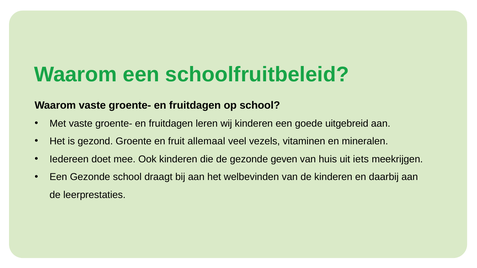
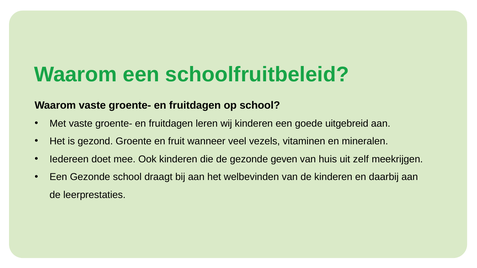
allemaal: allemaal -> wanneer
iets: iets -> zelf
